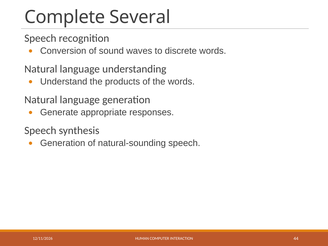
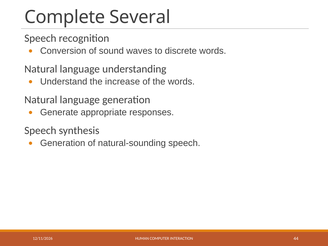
products: products -> increase
